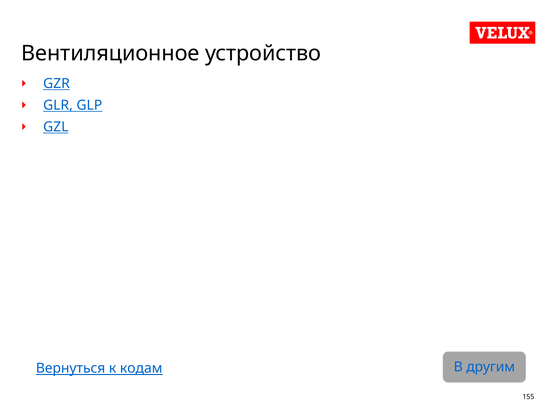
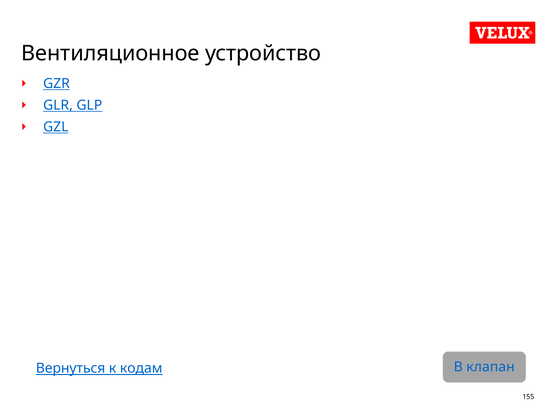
другим: другим -> клапан
